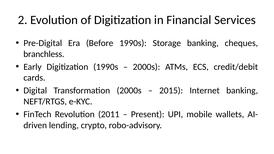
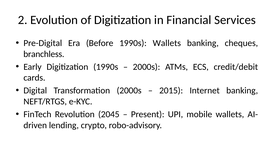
1990s Storage: Storage -> Wallets
2011: 2011 -> 2045
